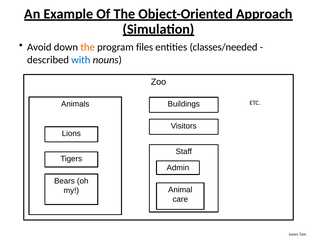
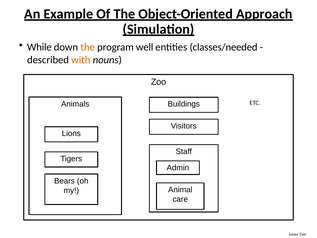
Avoid: Avoid -> While
files: files -> well
with colour: blue -> orange
